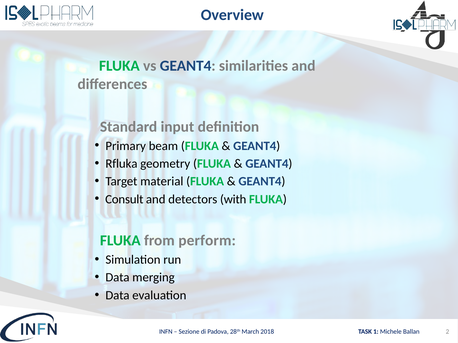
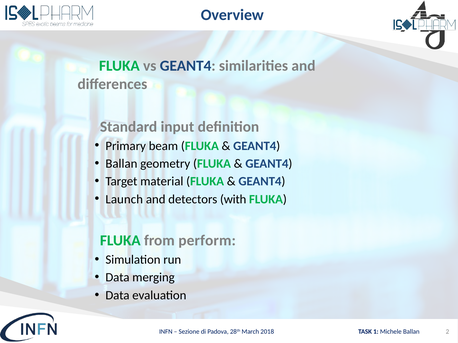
Rfluka at (121, 164): Rfluka -> Ballan
Consult: Consult -> Launch
